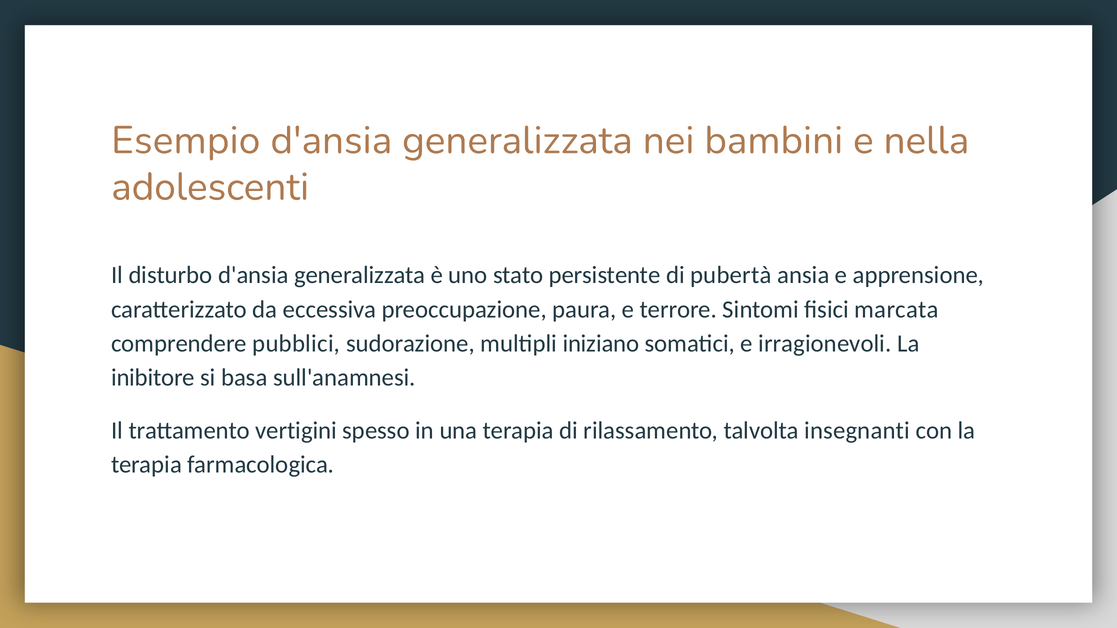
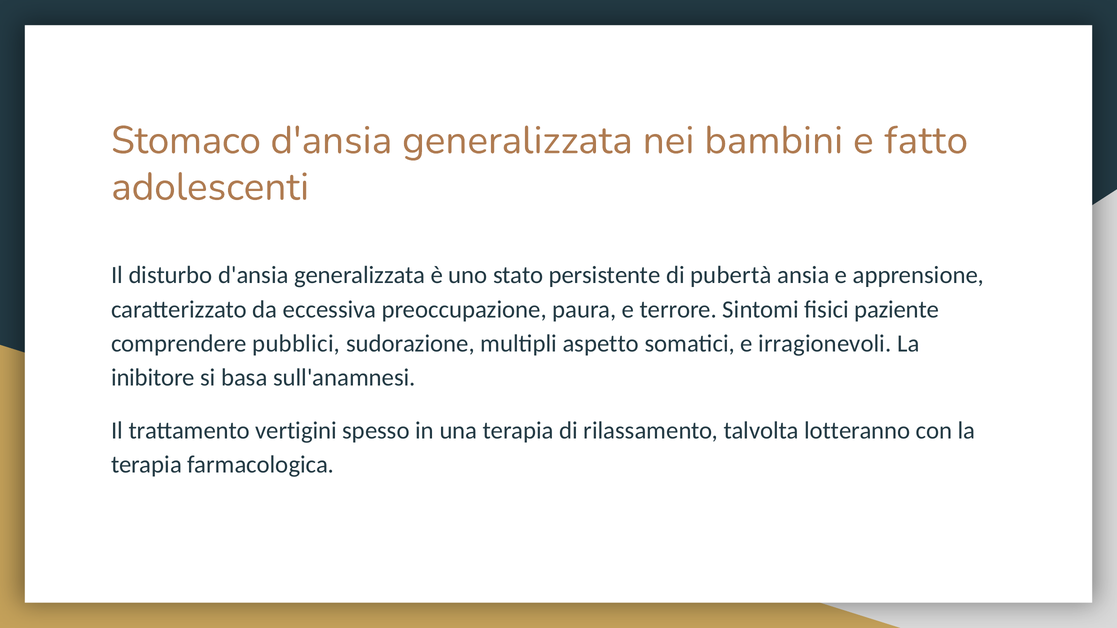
Esempio: Esempio -> Stomaco
nella: nella -> fatto
marcata: marcata -> paziente
iniziano: iniziano -> aspetto
insegnanti: insegnanti -> lotteranno
